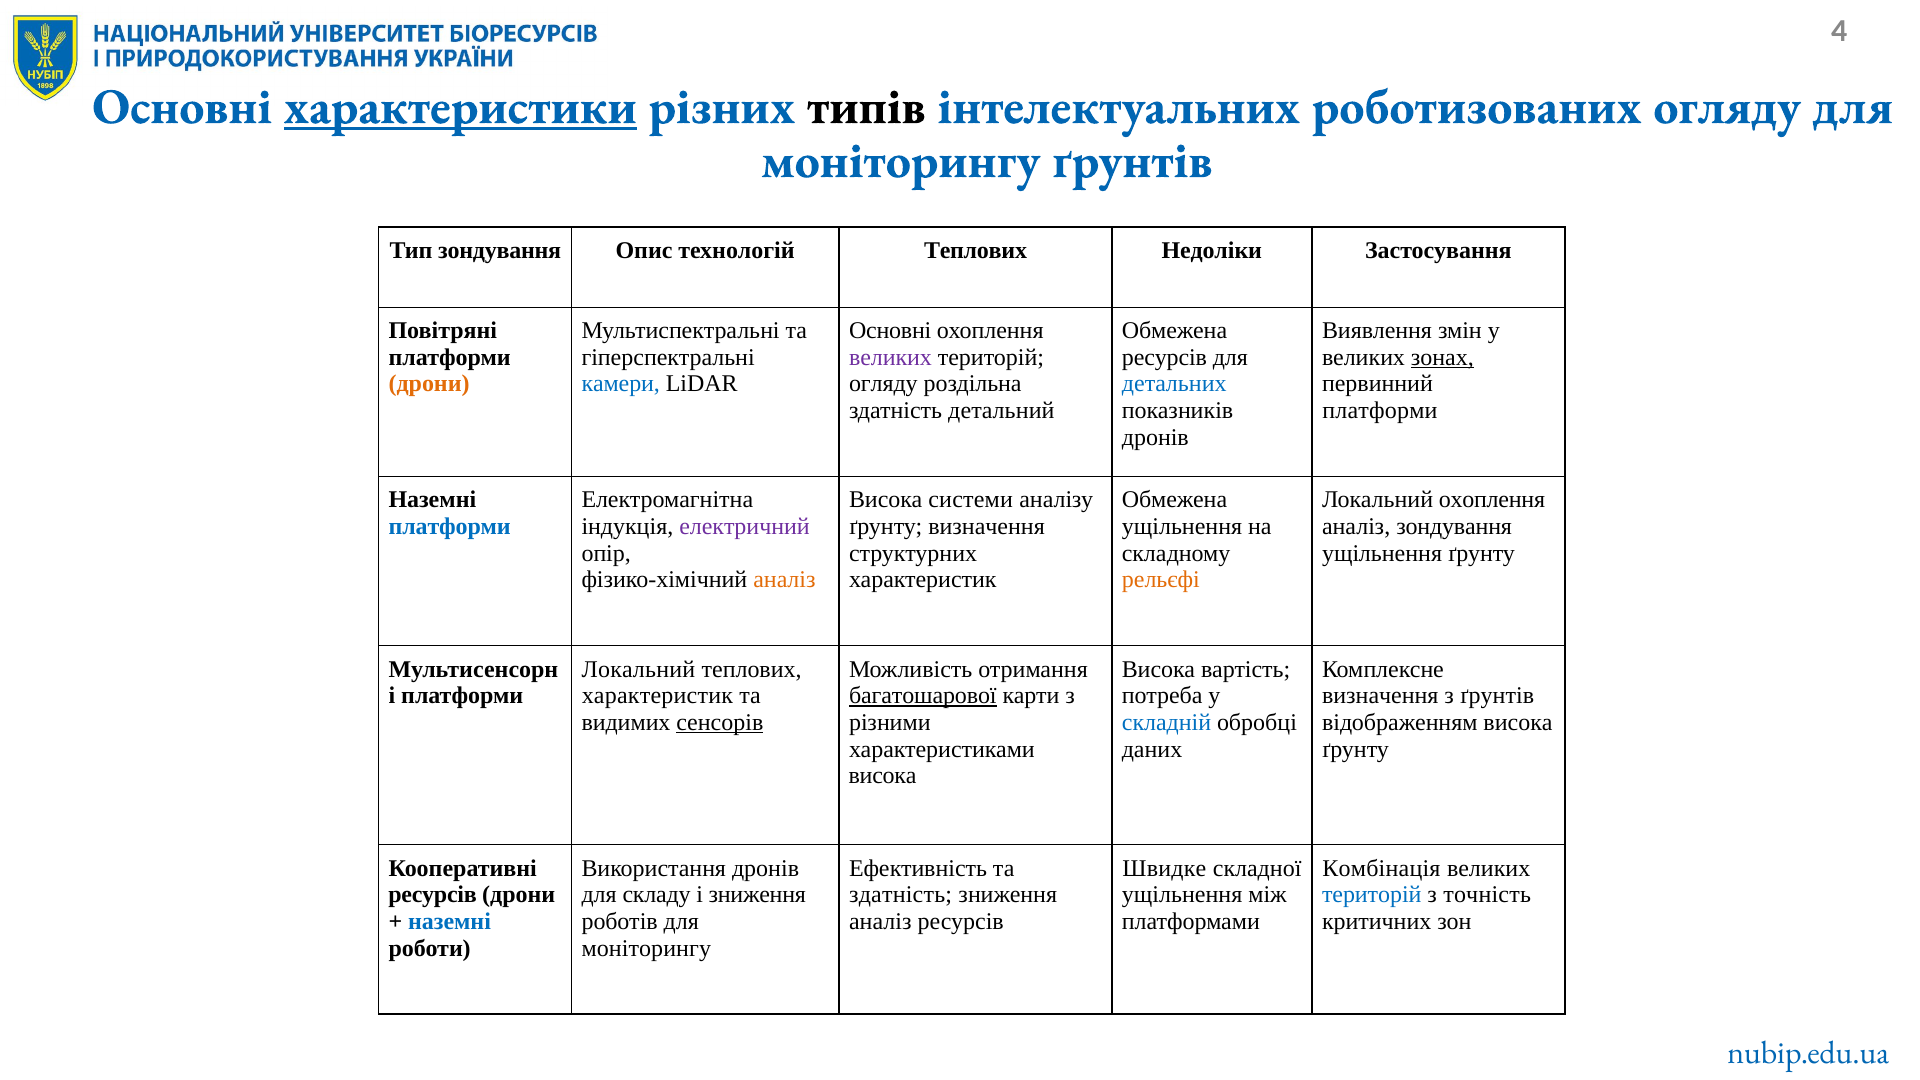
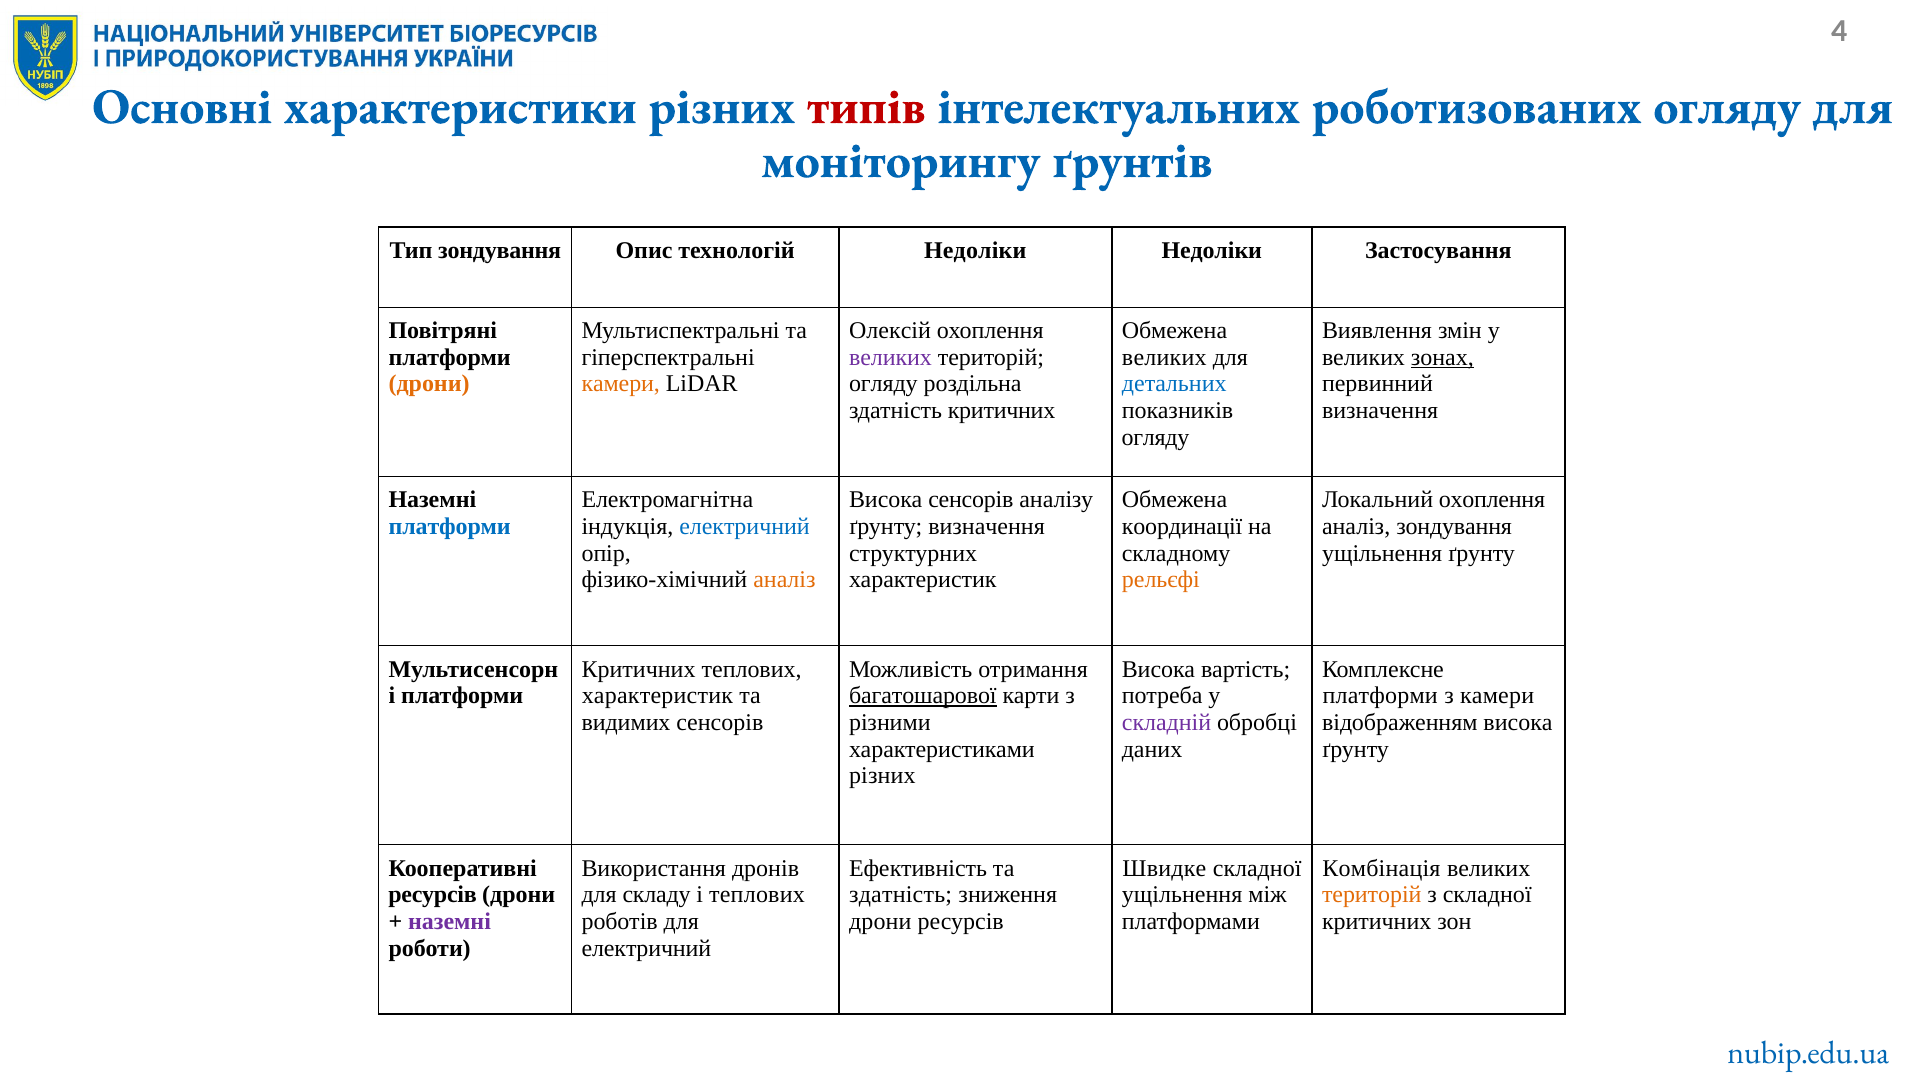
характеристики underline: present -> none
типів colour: black -> red
технологій Теплових: Теплових -> Недоліки
Основні at (890, 331): Основні -> Олексій
ресурсів at (1164, 357): ресурсів -> великих
камери at (621, 384) colour: blue -> orange
здатність детальний: детальний -> критичних
платформи at (1380, 411): платформи -> визначення
дронів at (1155, 437): дронів -> огляду
Висока системи: системи -> сенсорів
електричний at (745, 527) colour: purple -> blue
ущільнення at (1182, 527): ущільнення -> координації
Локальний at (638, 669): Локальний -> Критичних
визначення at (1380, 696): визначення -> платформи
з ґрунтів: ґрунтів -> камери
сенсорів at (720, 722) underline: present -> none
складній colour: blue -> purple
висока at (883, 776): висока -> різних
і зниження: зниження -> теплових
територій at (1372, 895) colour: blue -> orange
з точність: точність -> складної
наземні at (450, 921) colour: blue -> purple
аналіз at (880, 921): аналіз -> дрони
моніторингу at (646, 948): моніторингу -> електричний
